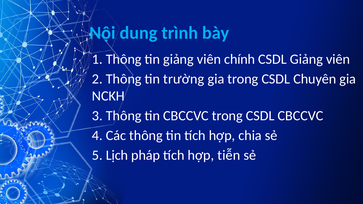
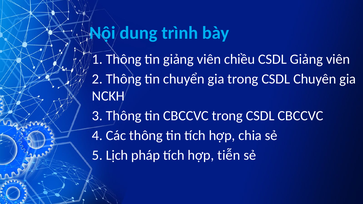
chính: chính -> chiều
trường: trường -> chuyển
